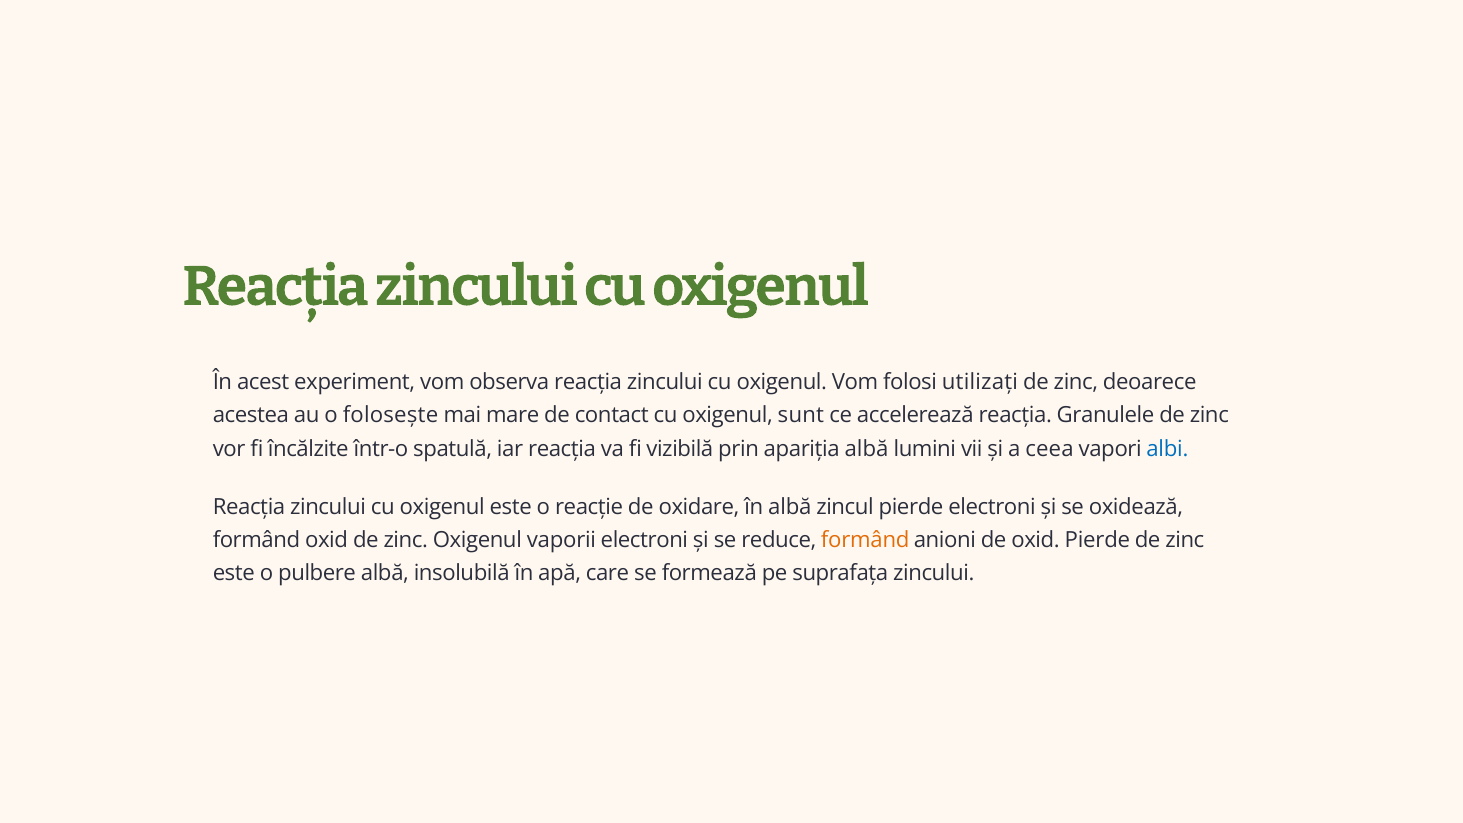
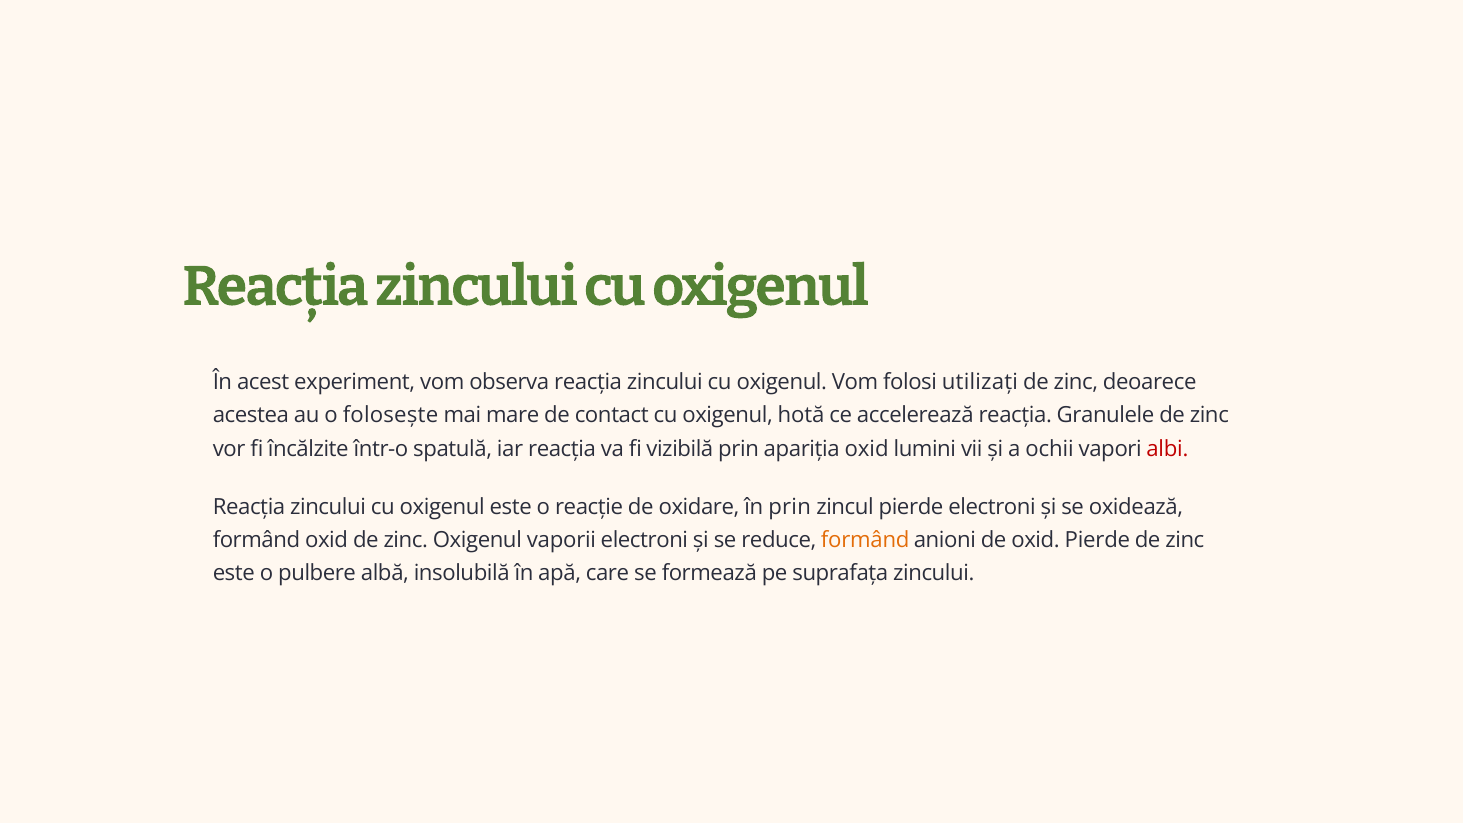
sunt: sunt -> hotă
apariția albă: albă -> oxid
ceea: ceea -> ochii
albi colour: blue -> red
în albă: albă -> prin
